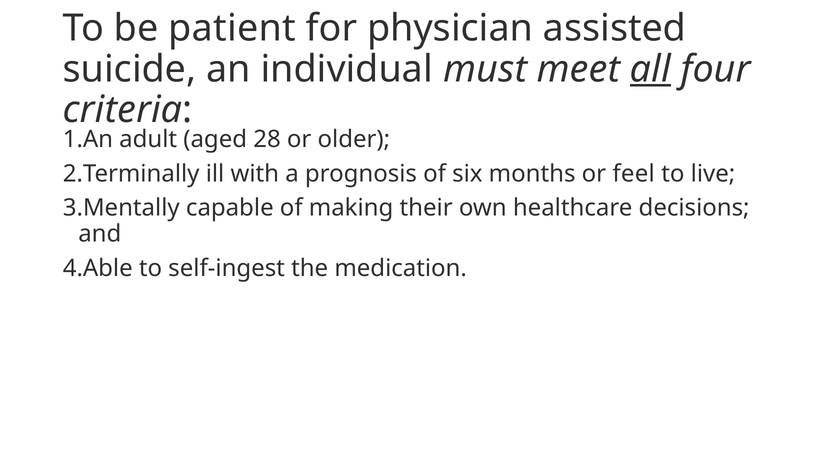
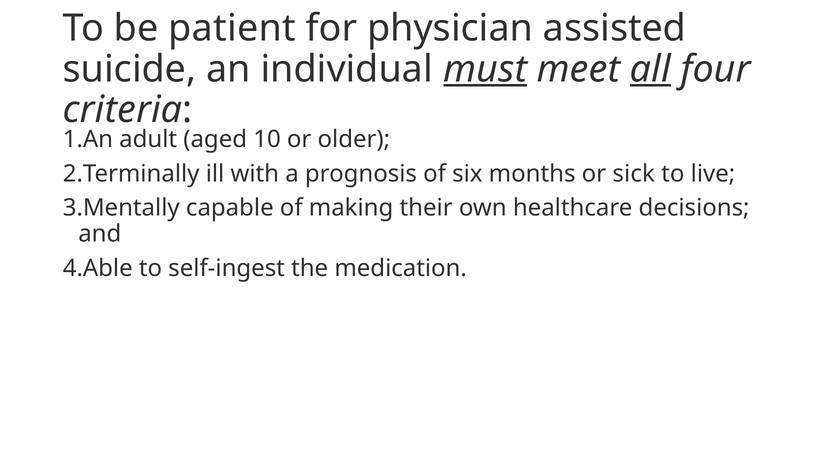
must underline: none -> present
28: 28 -> 10
feel: feel -> sick
